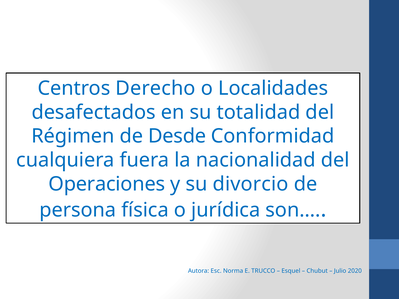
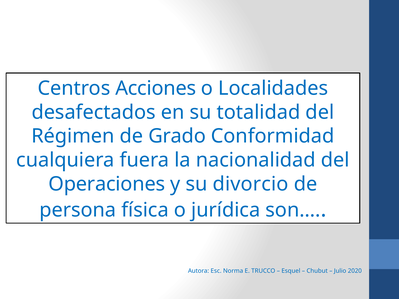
Derecho: Derecho -> Acciones
Desde: Desde -> Grado
